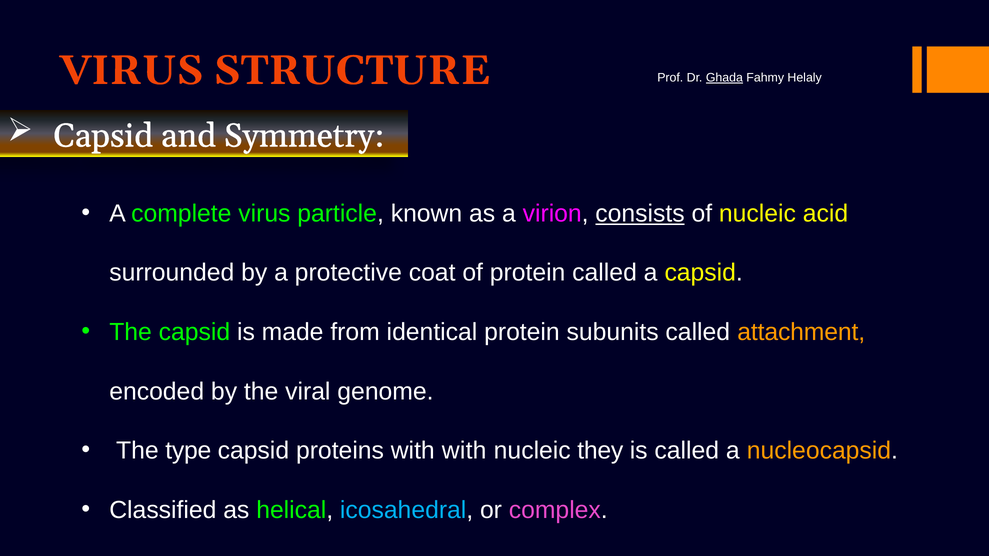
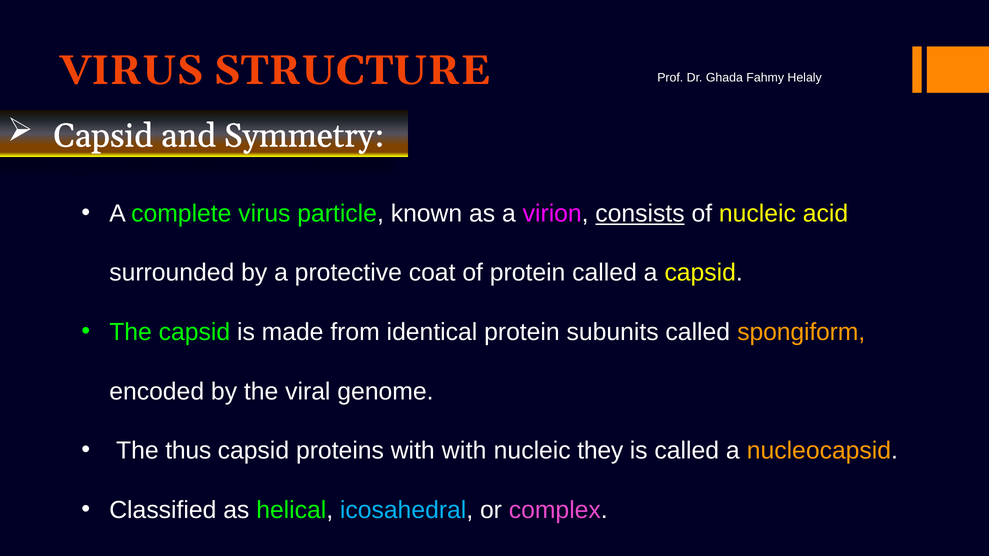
Ghada underline: present -> none
attachment: attachment -> spongiform
type: type -> thus
